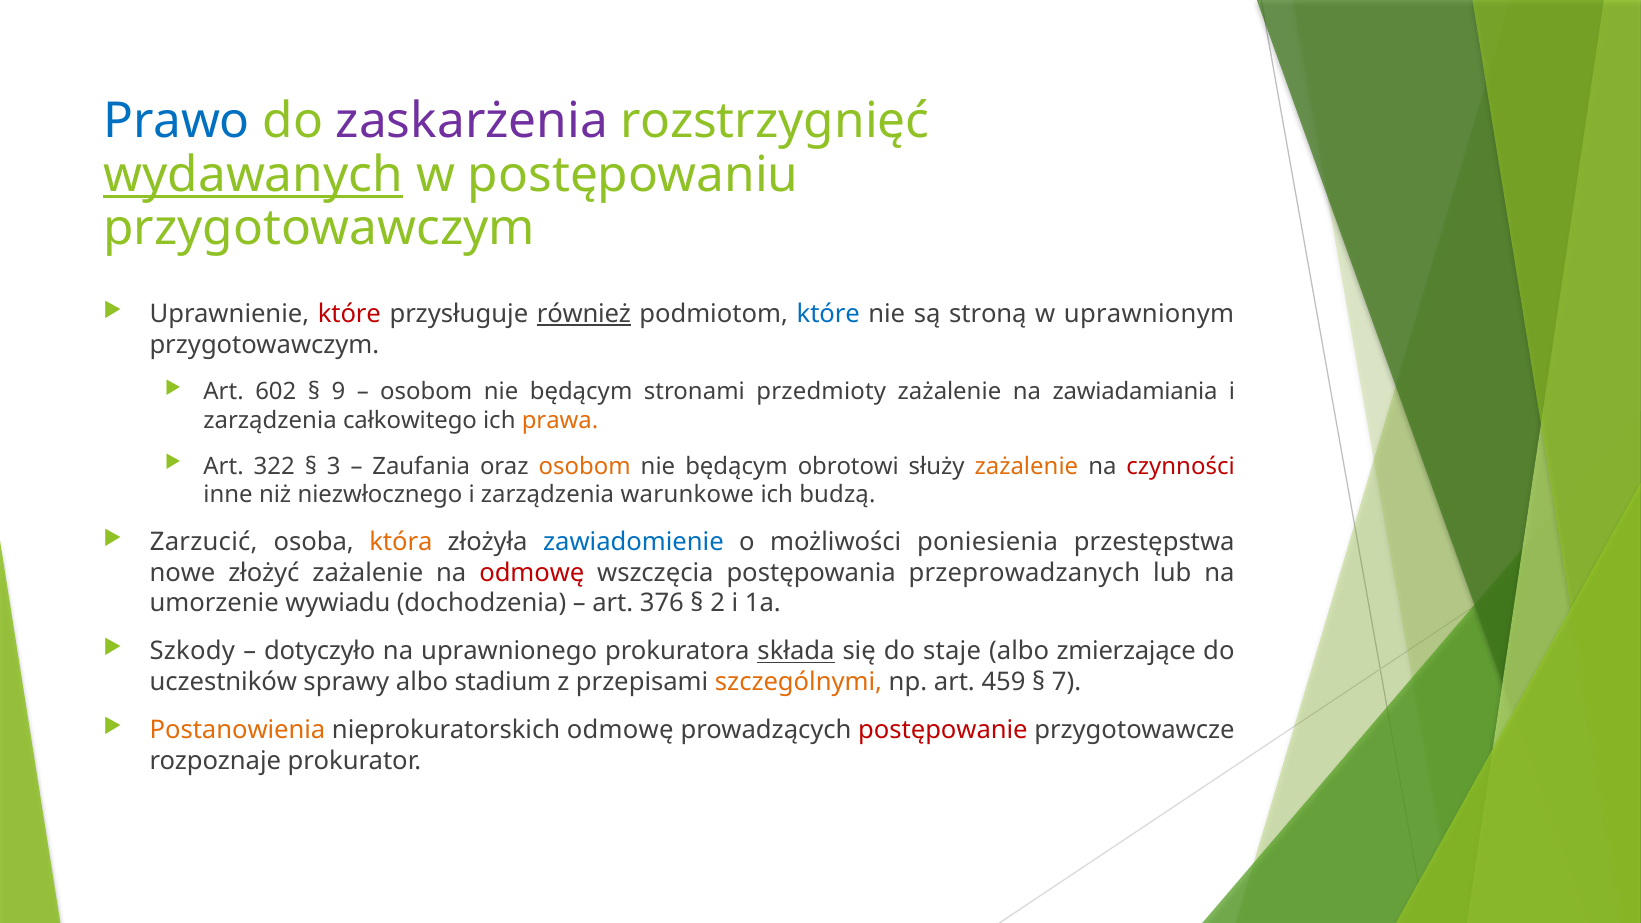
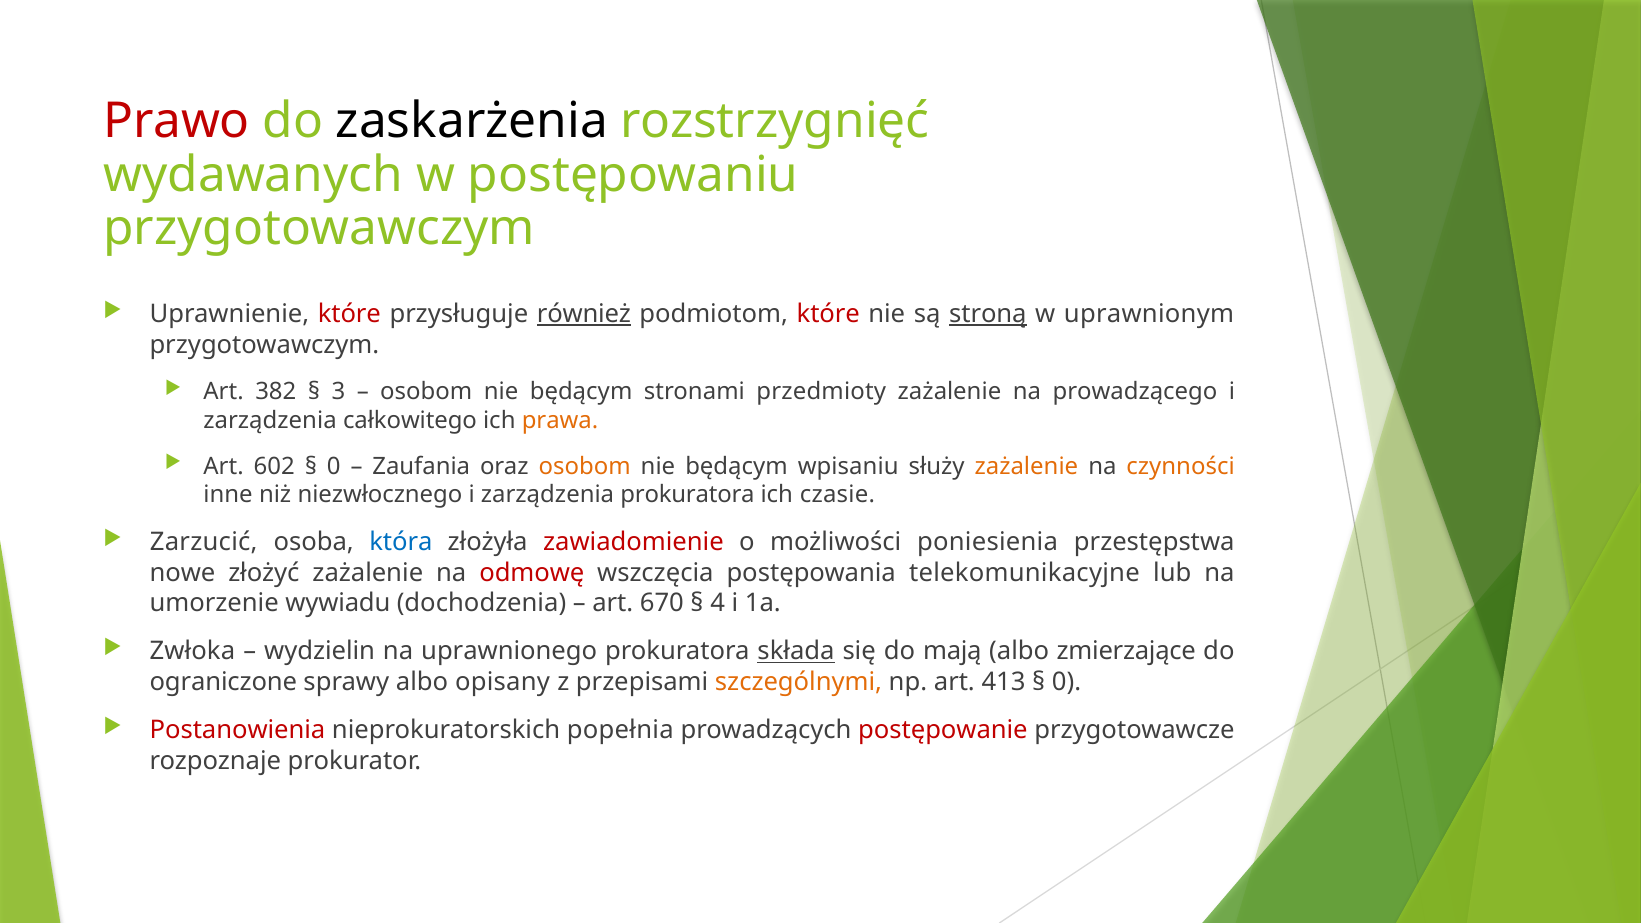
Prawo colour: blue -> red
zaskarżenia colour: purple -> black
wydawanych underline: present -> none
które at (828, 314) colour: blue -> red
stroną underline: none -> present
602: 602 -> 382
9: 9 -> 3
zawiadamiania: zawiadamiania -> prowadzącego
322: 322 -> 602
3 at (334, 466): 3 -> 0
obrotowi: obrotowi -> wpisaniu
czynności colour: red -> orange
zarządzenia warunkowe: warunkowe -> prokuratora
budzą: budzą -> czasie
która colour: orange -> blue
zawiadomienie colour: blue -> red
przeprowadzanych: przeprowadzanych -> telekomunikacyjne
376: 376 -> 670
2: 2 -> 4
Szkody: Szkody -> Zwłoka
dotyczyło: dotyczyło -> wydzielin
staje: staje -> mają
uczestników: uczestników -> ograniczone
stadium: stadium -> opisany
459: 459 -> 413
7 at (1067, 682): 7 -> 0
Postanowienia colour: orange -> red
nieprokuratorskich odmowę: odmowę -> popełnia
